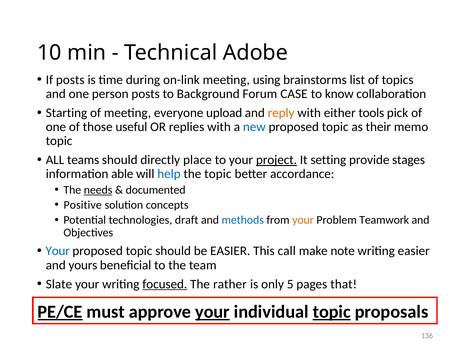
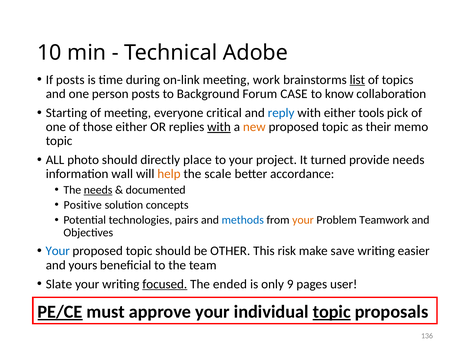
using: using -> work
list underline: none -> present
upload: upload -> critical
reply colour: orange -> blue
those useful: useful -> either
with at (219, 127) underline: none -> present
new colour: blue -> orange
teams: teams -> photo
project underline: present -> none
setting: setting -> turned
provide stages: stages -> needs
able: able -> wall
help colour: blue -> orange
the topic: topic -> scale
draft: draft -> pairs
be EASIER: EASIER -> OTHER
call: call -> risk
note: note -> save
rather: rather -> ended
5: 5 -> 9
that: that -> user
your at (213, 312) underline: present -> none
